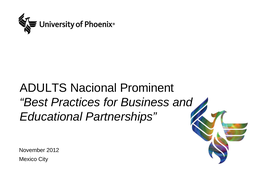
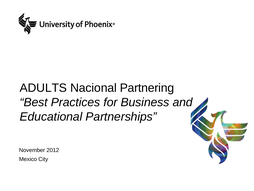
Prominent: Prominent -> Partnering
